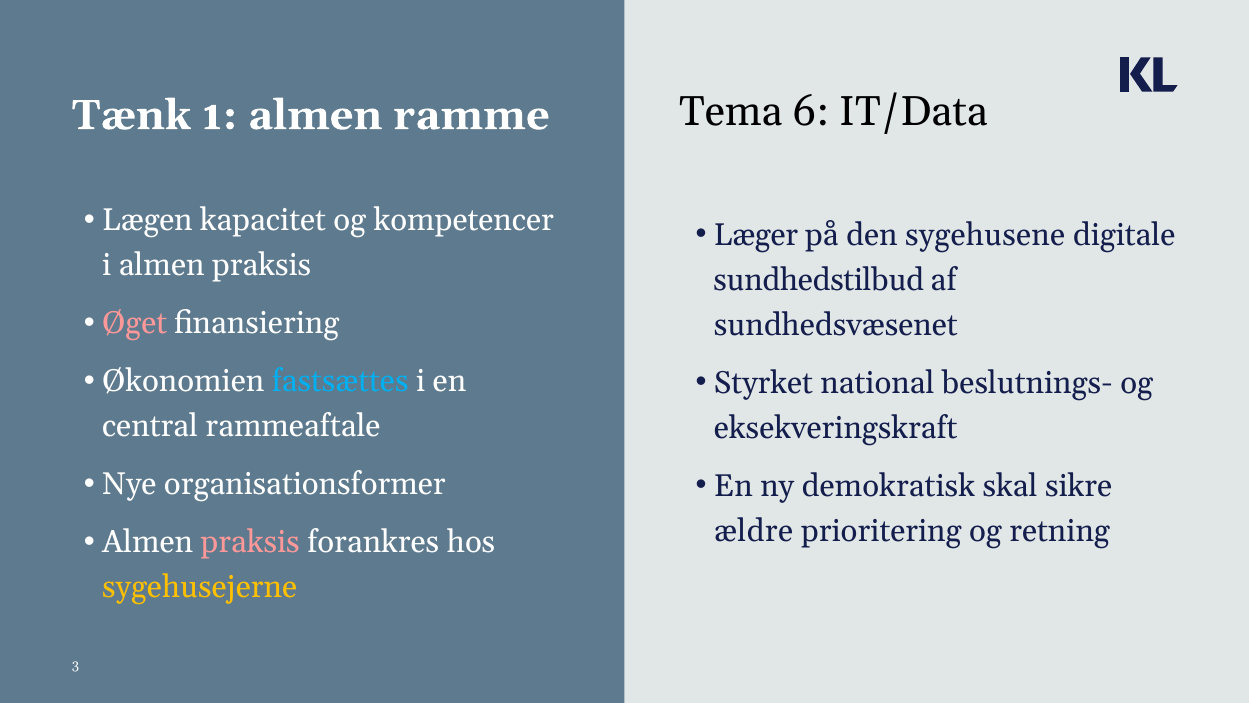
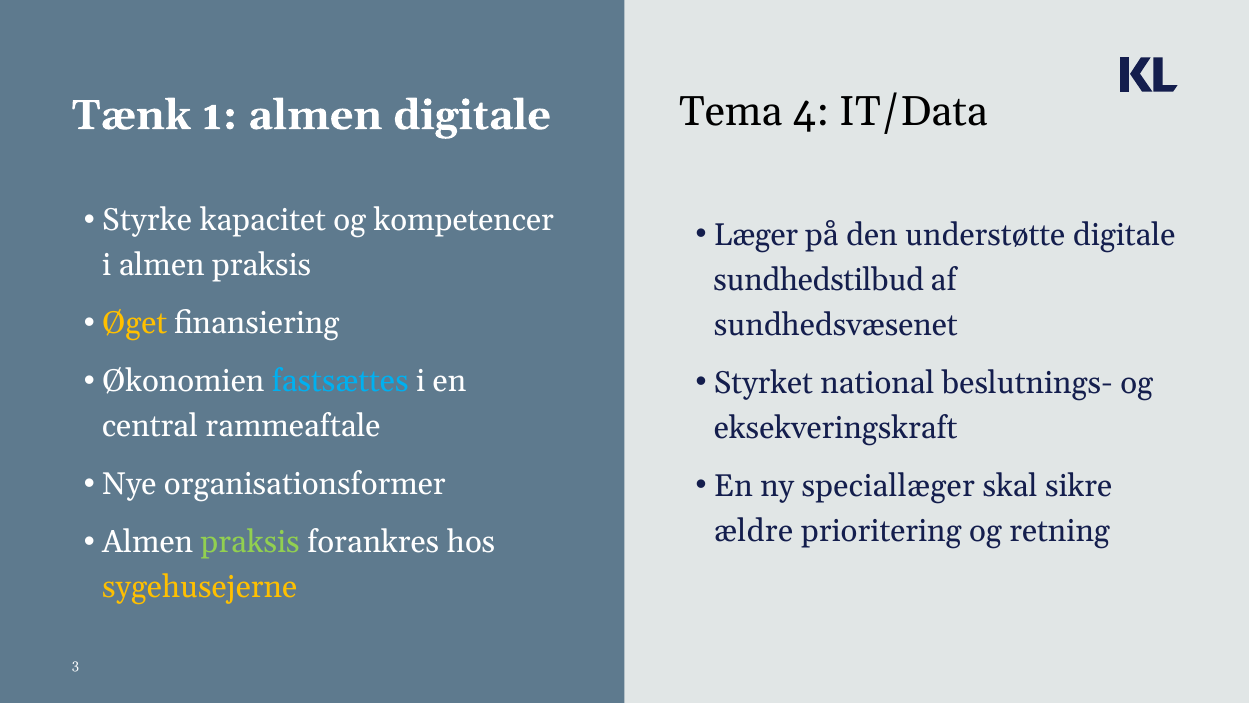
almen ramme: ramme -> digitale
6: 6 -> 4
Lægen: Lægen -> Styrke
sygehusene: sygehusene -> understøtte
Øget colour: pink -> yellow
demokratisk: demokratisk -> speciallæger
praksis at (250, 542) colour: pink -> light green
